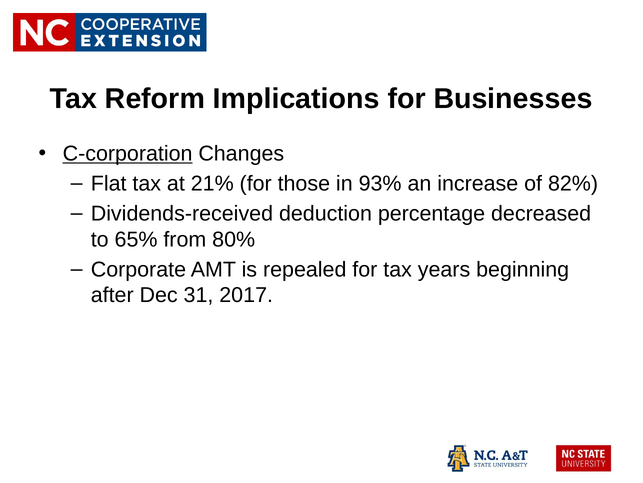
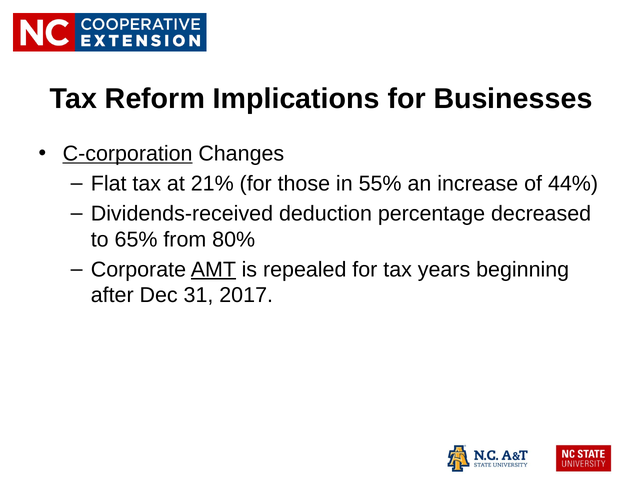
93%: 93% -> 55%
82%: 82% -> 44%
AMT underline: none -> present
